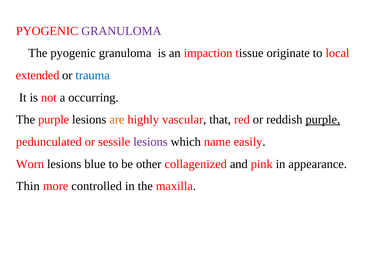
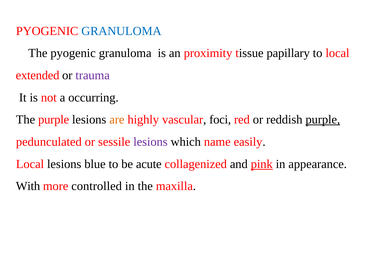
GRANULOMA at (121, 31) colour: purple -> blue
impaction: impaction -> proximity
originate: originate -> papillary
trauma colour: blue -> purple
that: that -> foci
Worn at (30, 164): Worn -> Local
other: other -> acute
pink underline: none -> present
Thin: Thin -> With
